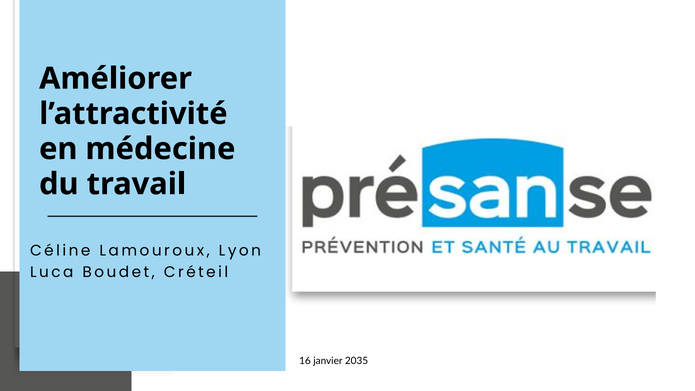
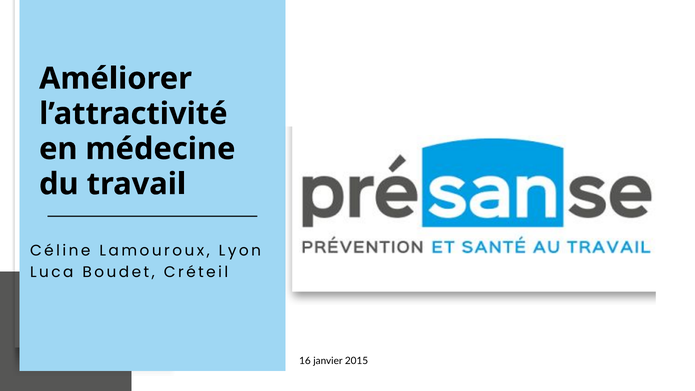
2035: 2035 -> 2015
